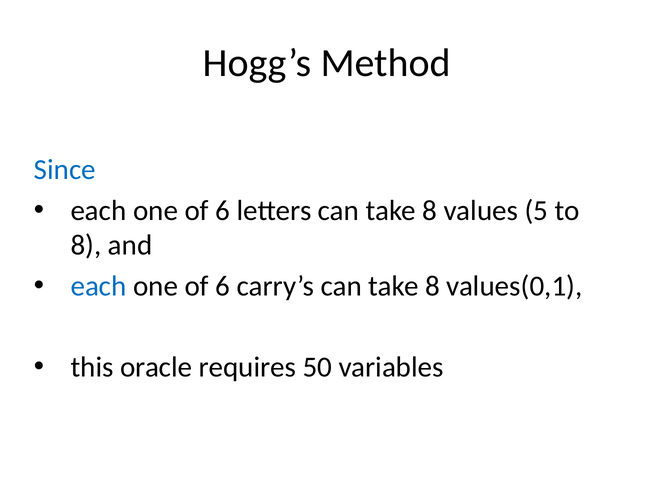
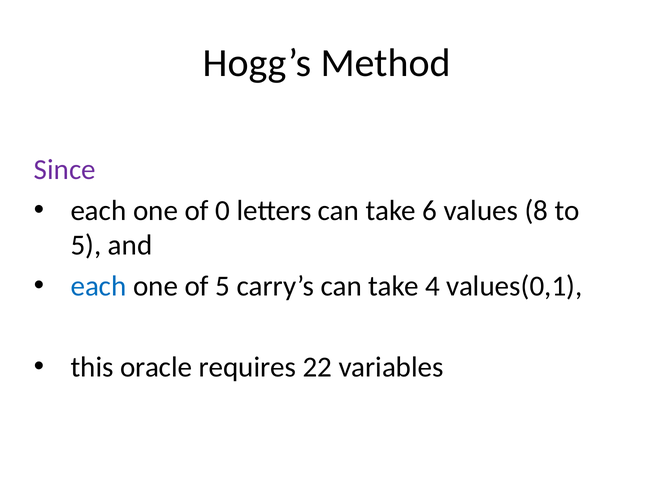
Since colour: blue -> purple
6 at (223, 211): 6 -> 0
letters can take 8: 8 -> 6
5: 5 -> 8
8 at (86, 246): 8 -> 5
6 at (223, 286): 6 -> 5
carry’s can take 8: 8 -> 4
50: 50 -> 22
